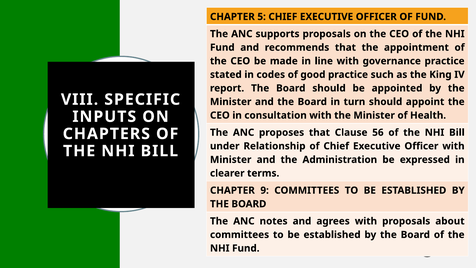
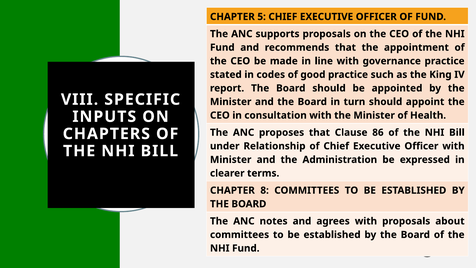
56: 56 -> 86
9: 9 -> 8
